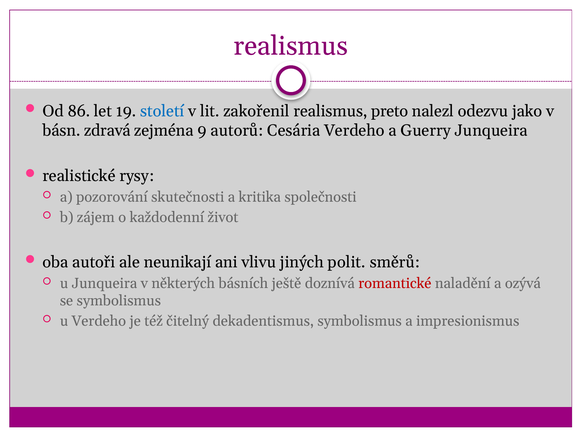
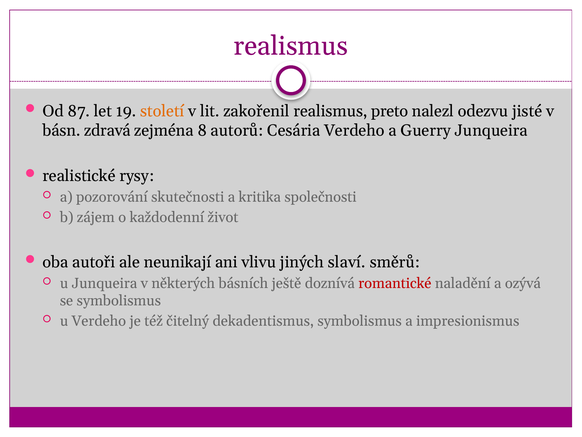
86: 86 -> 87
století colour: blue -> orange
jako: jako -> jisté
9: 9 -> 8
polit: polit -> slaví
